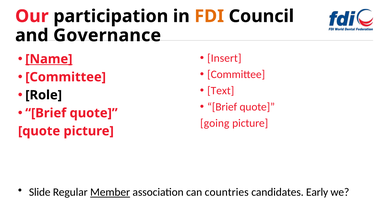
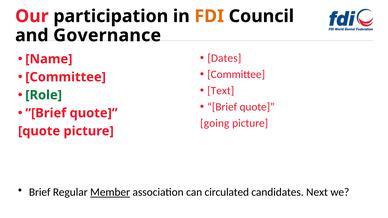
Insert: Insert -> Dates
Name underline: present -> none
Role colour: black -> green
Slide at (40, 192): Slide -> Brief
countries: countries -> circulated
Early: Early -> Next
